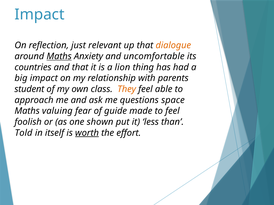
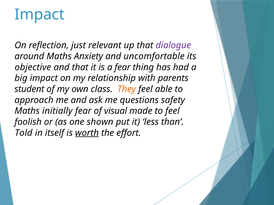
dialogue colour: orange -> purple
Maths at (59, 56) underline: present -> none
countries: countries -> objective
a lion: lion -> fear
space: space -> safety
valuing: valuing -> initially
guide: guide -> visual
